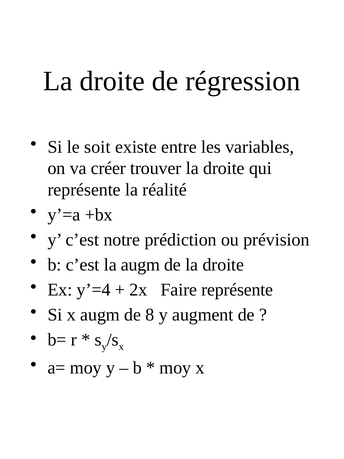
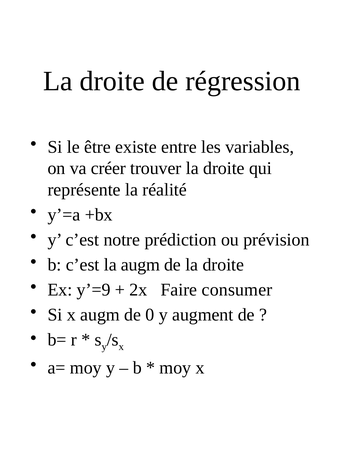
soit: soit -> être
y’=4: y’=4 -> y’=9
Faire représente: représente -> consumer
8: 8 -> 0
